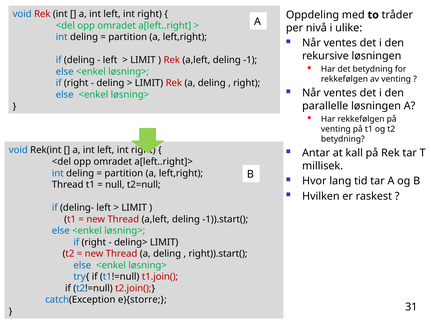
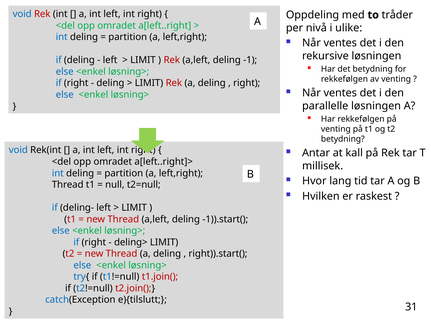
e){storre: e){storre -> e){tilslutt
